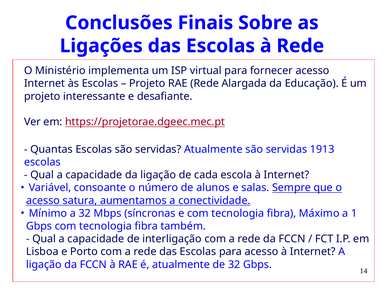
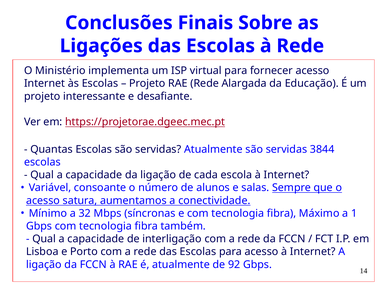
1913: 1913 -> 3844
de 32: 32 -> 92
